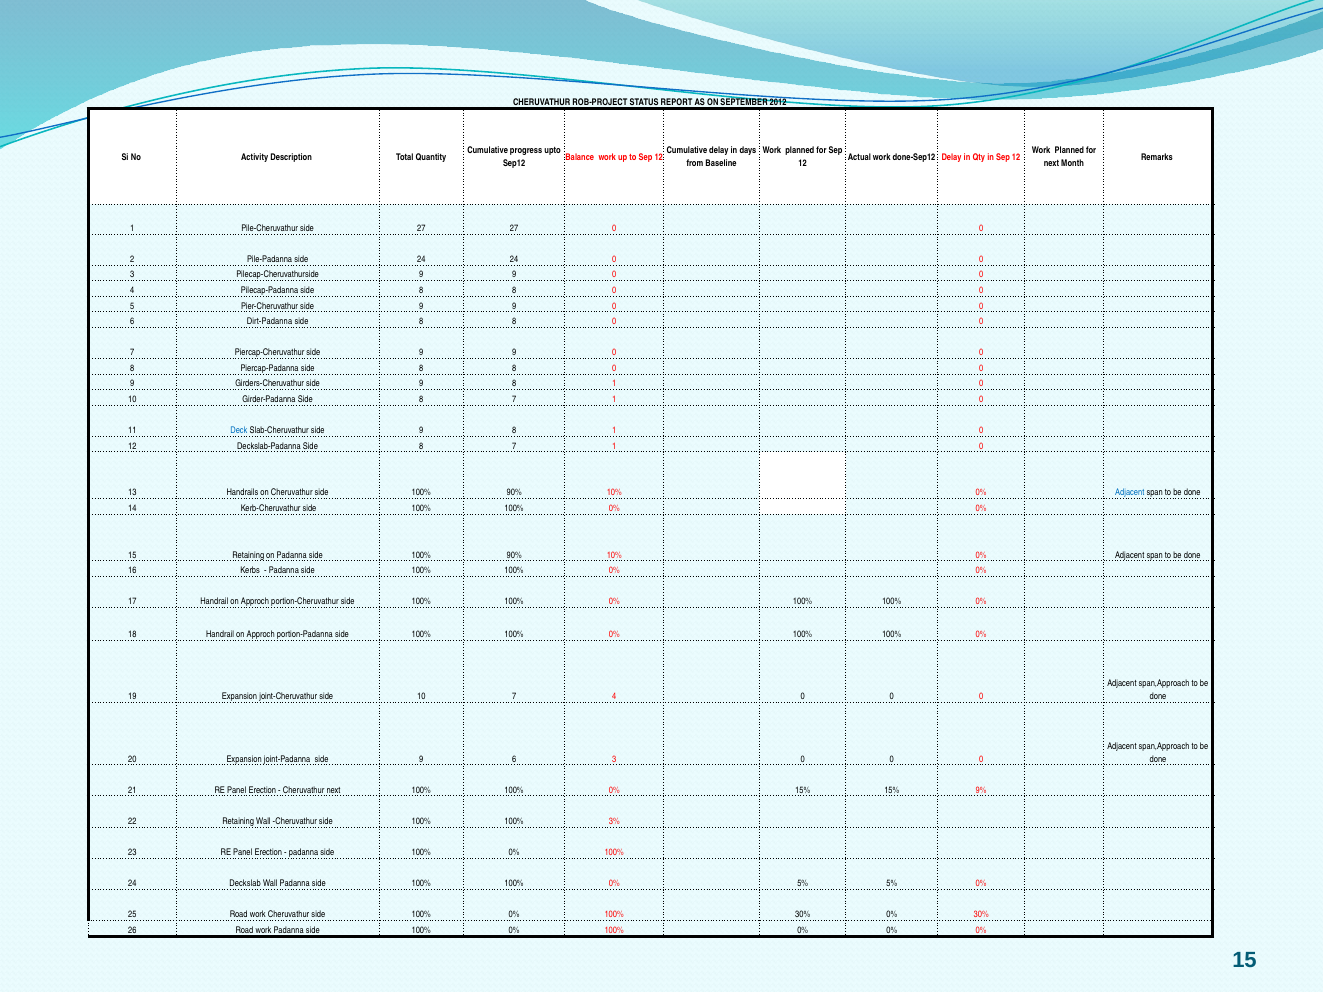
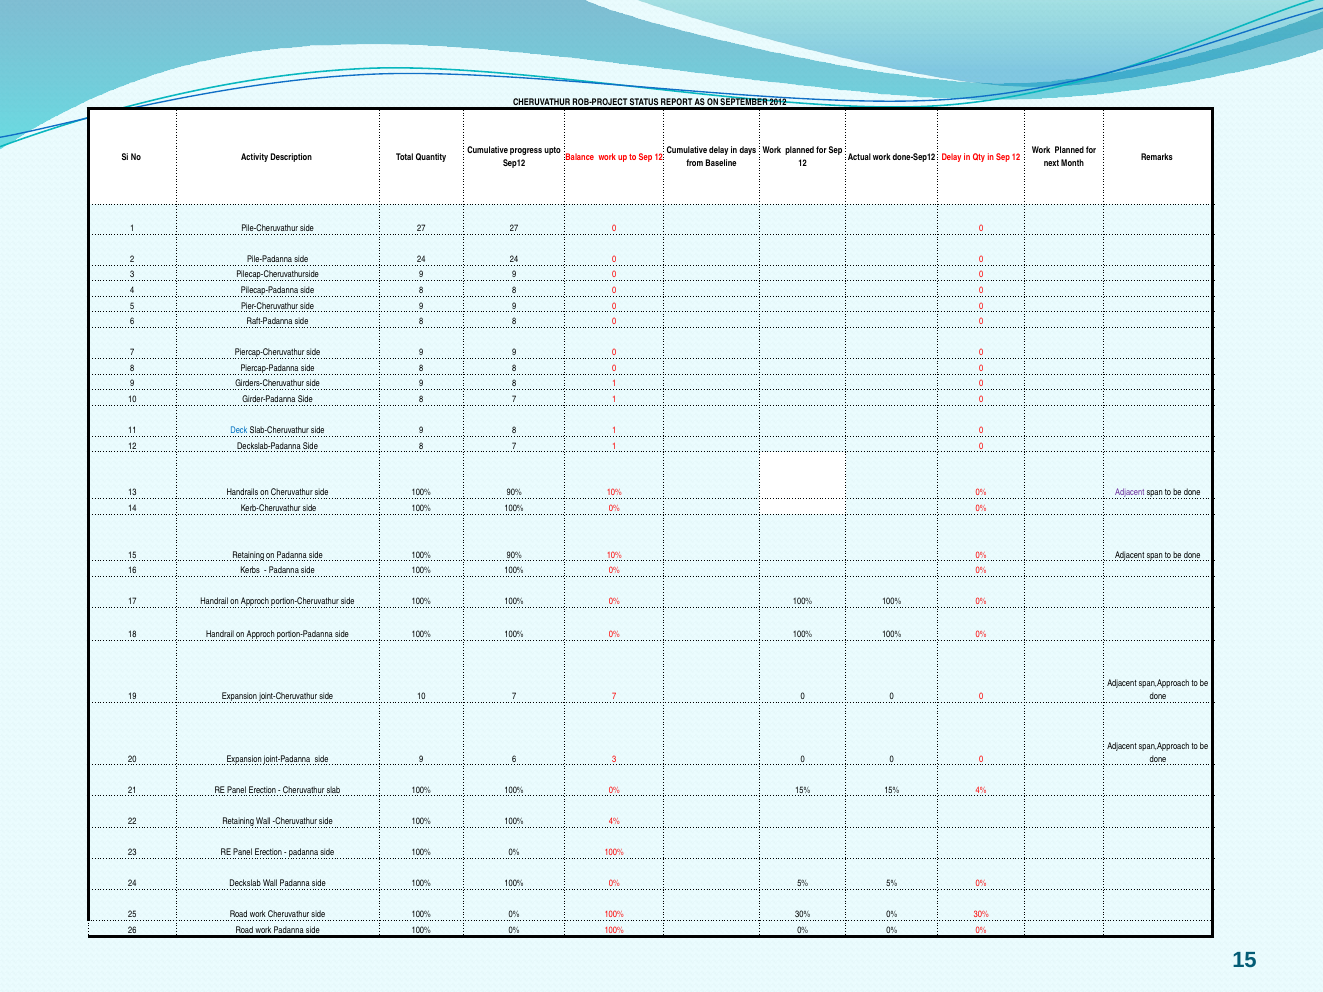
Dirt-Padanna: Dirt-Padanna -> Raft-Padanna
Adjacent at (1130, 493) colour: blue -> purple
7 4: 4 -> 7
Cheruvathur next: next -> slab
15% 9%: 9% -> 4%
100% 3%: 3% -> 4%
